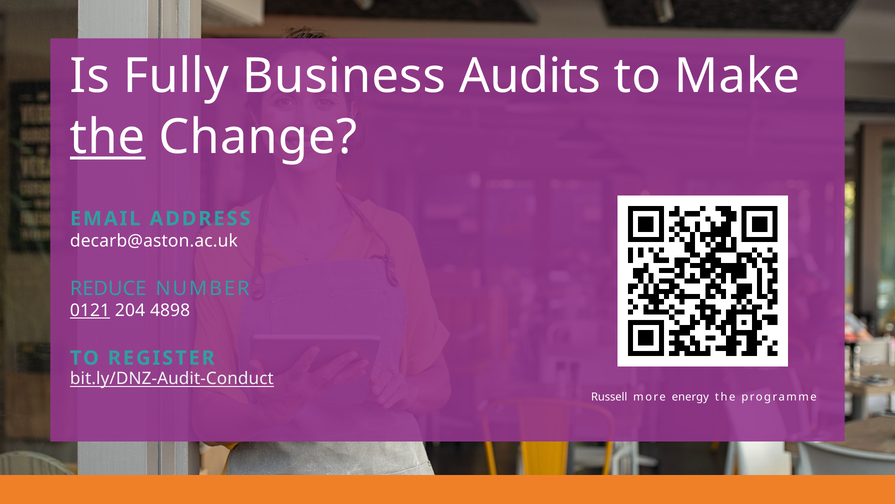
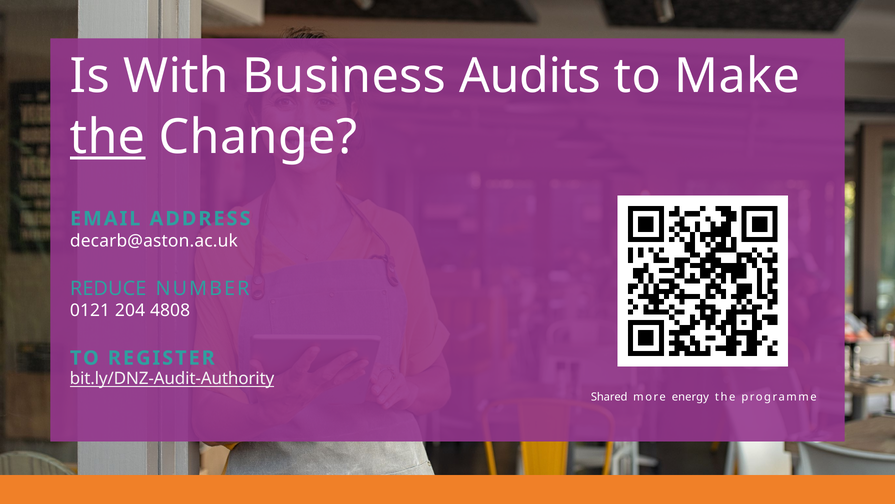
Fully: Fully -> With
0121 underline: present -> none
4898: 4898 -> 4808
bit.ly/DNZ-Audit-Conduct: bit.ly/DNZ-Audit-Conduct -> bit.ly/DNZ-Audit-Authority
Russell: Russell -> Shared
